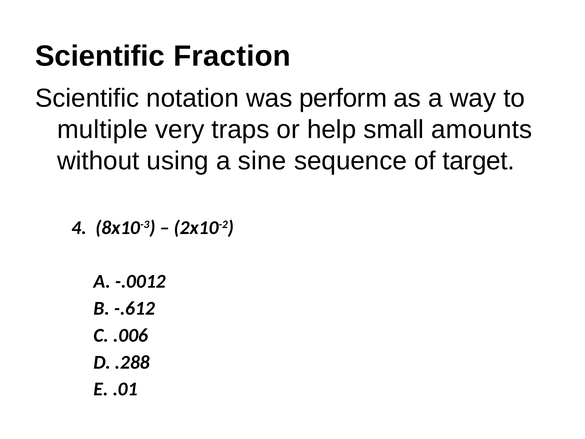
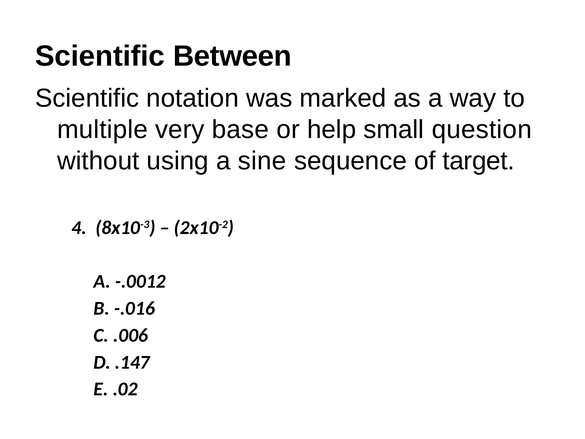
Fraction: Fraction -> Between
perform: perform -> marked
traps: traps -> base
amounts: amounts -> question
-.612: -.612 -> -.016
.288: .288 -> .147
.01: .01 -> .02
